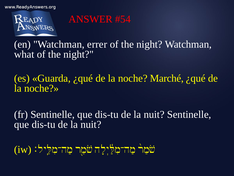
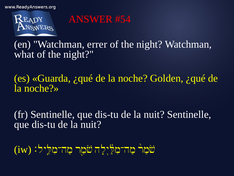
Marché: Marché -> Golden
